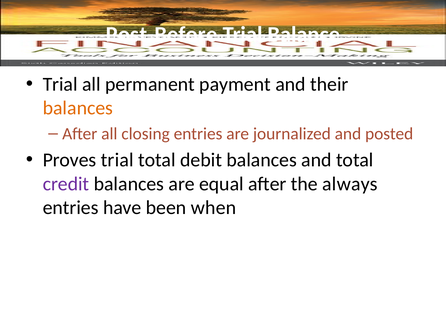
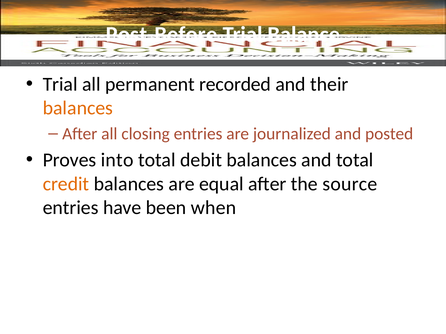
payment: payment -> recorded
Proves trial: trial -> into
credit colour: purple -> orange
always: always -> source
